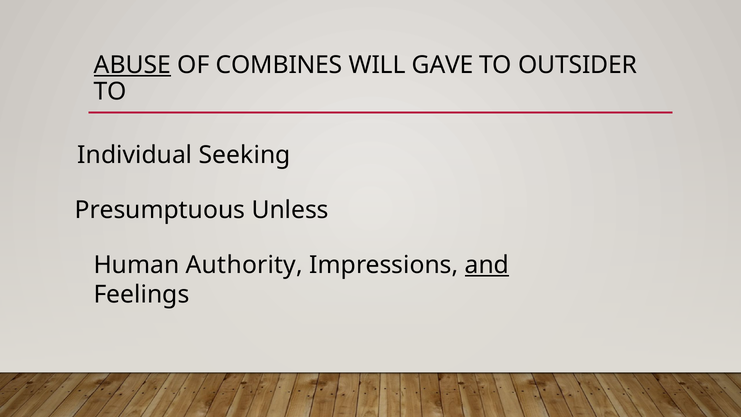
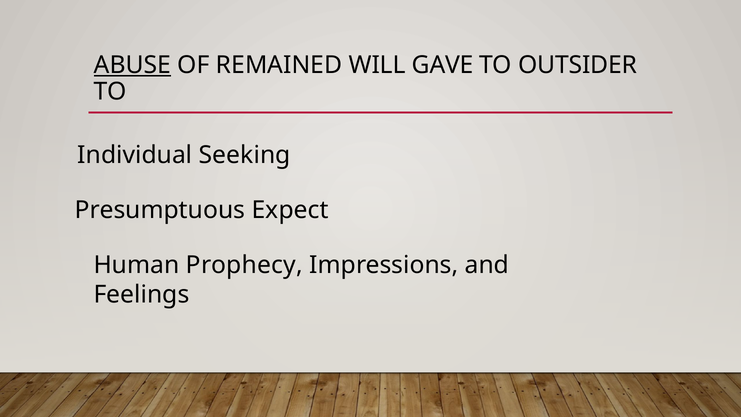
COMBINES: COMBINES -> REMAINED
Unless: Unless -> Expect
Authority: Authority -> Prophecy
and underline: present -> none
